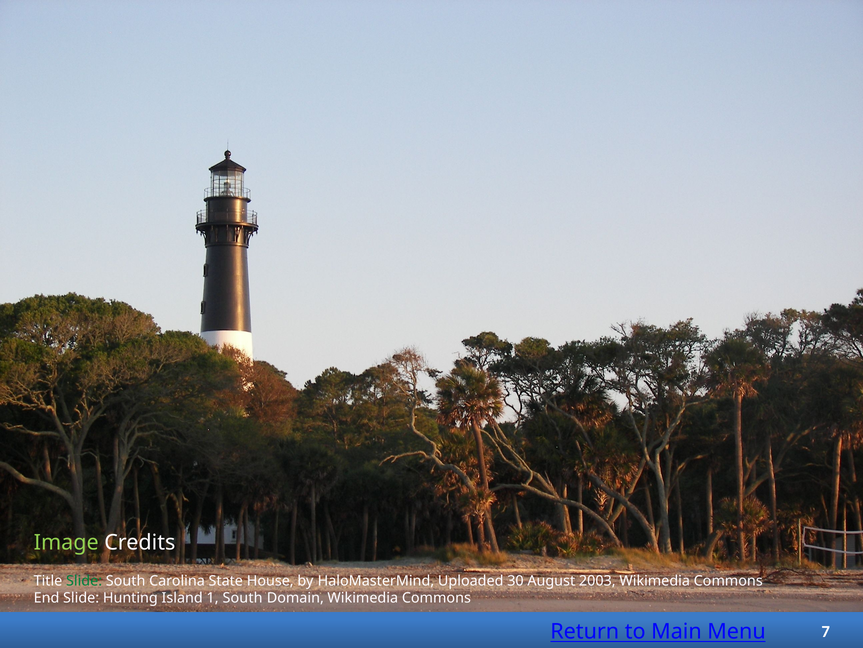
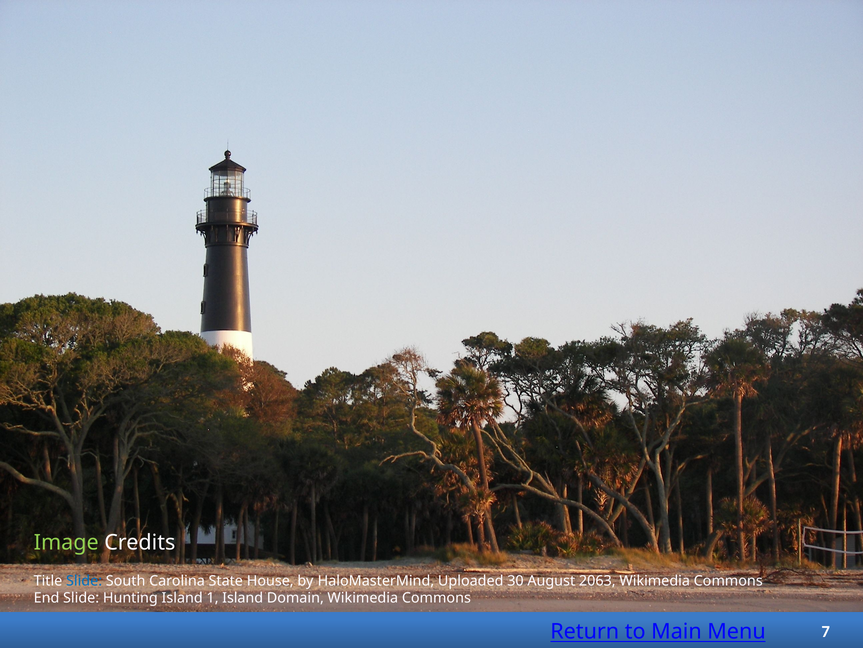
Slide at (84, 580) colour: green -> blue
2003: 2003 -> 2063
1 South: South -> Island
